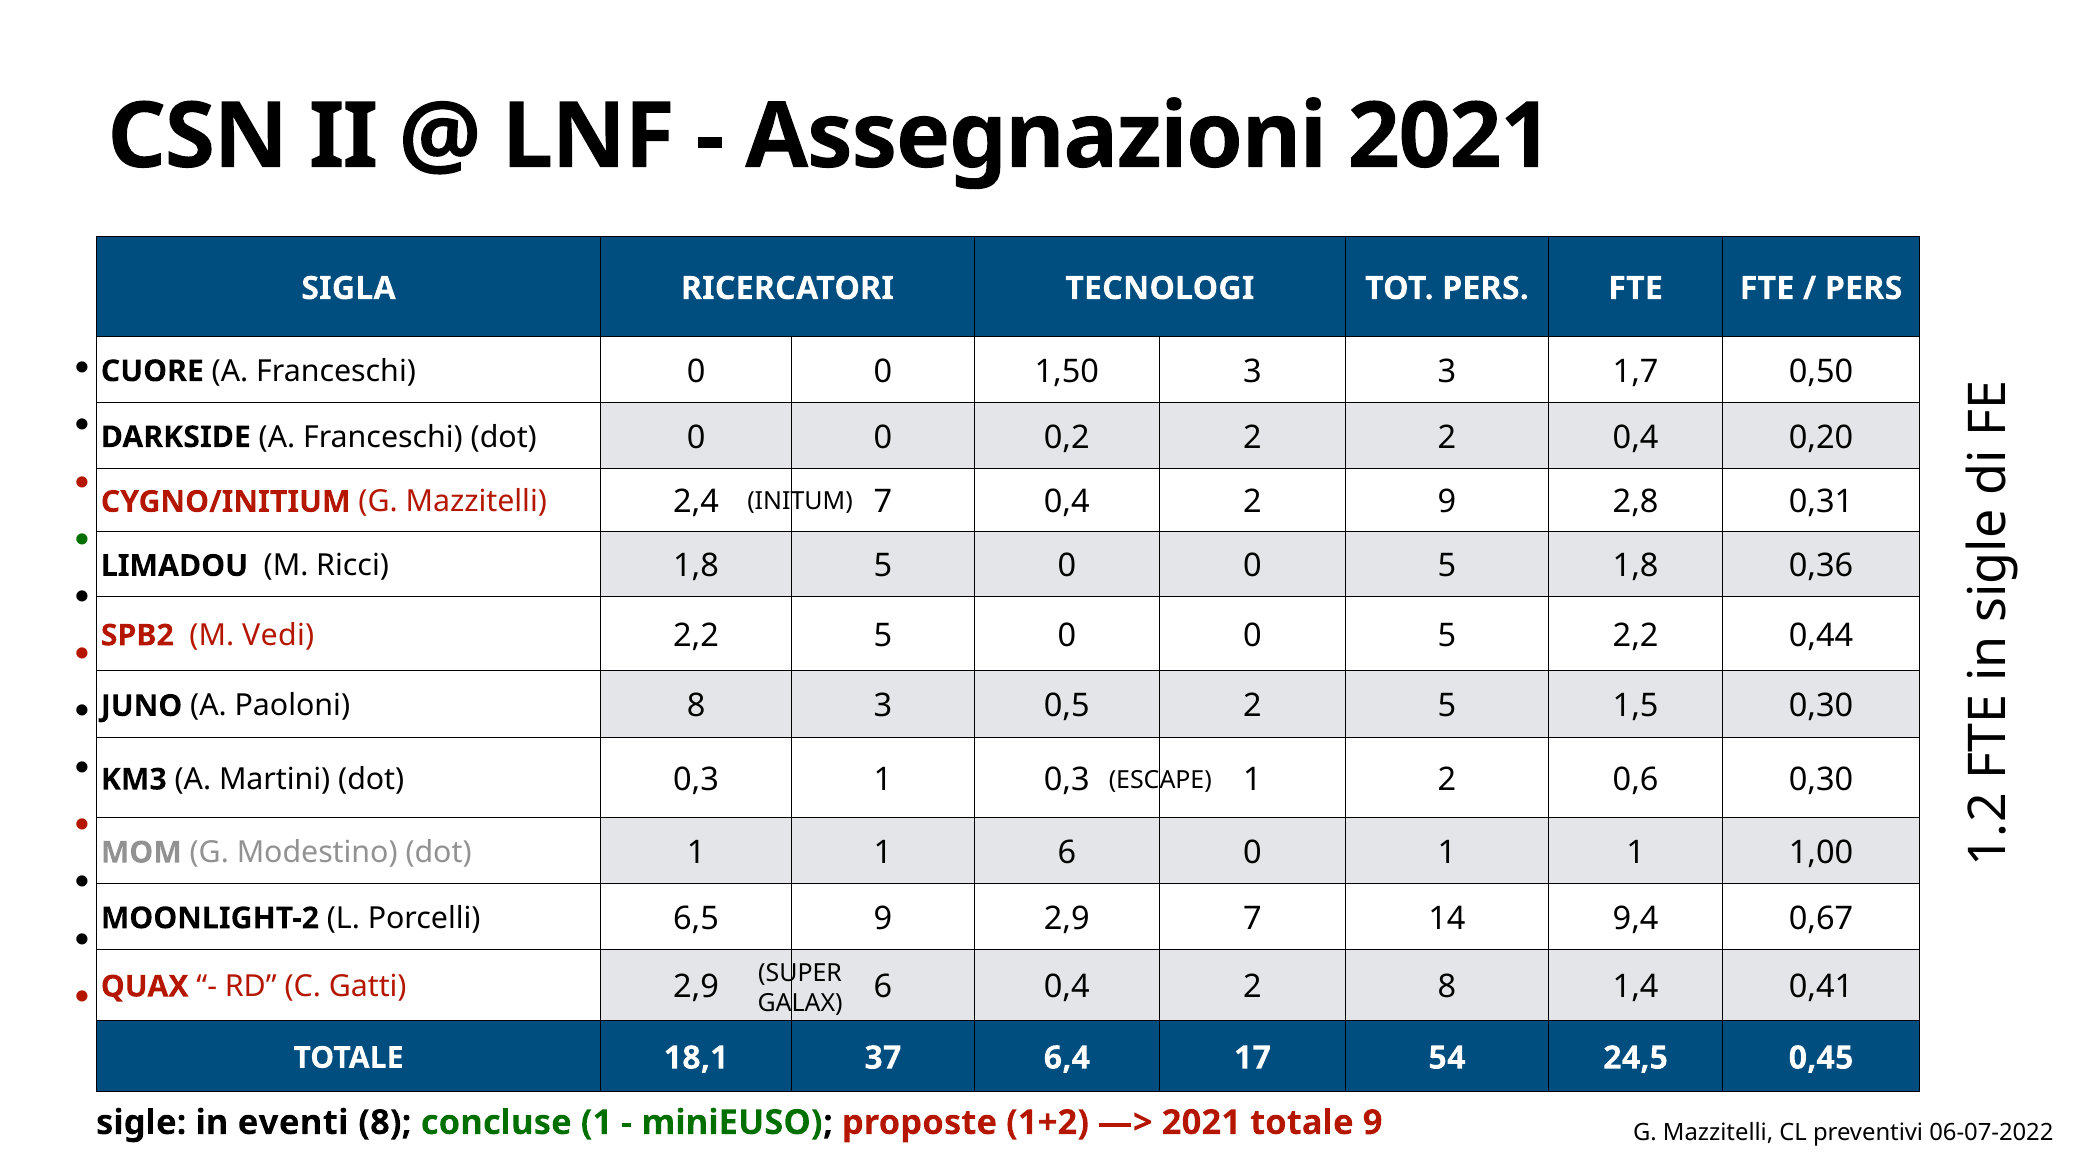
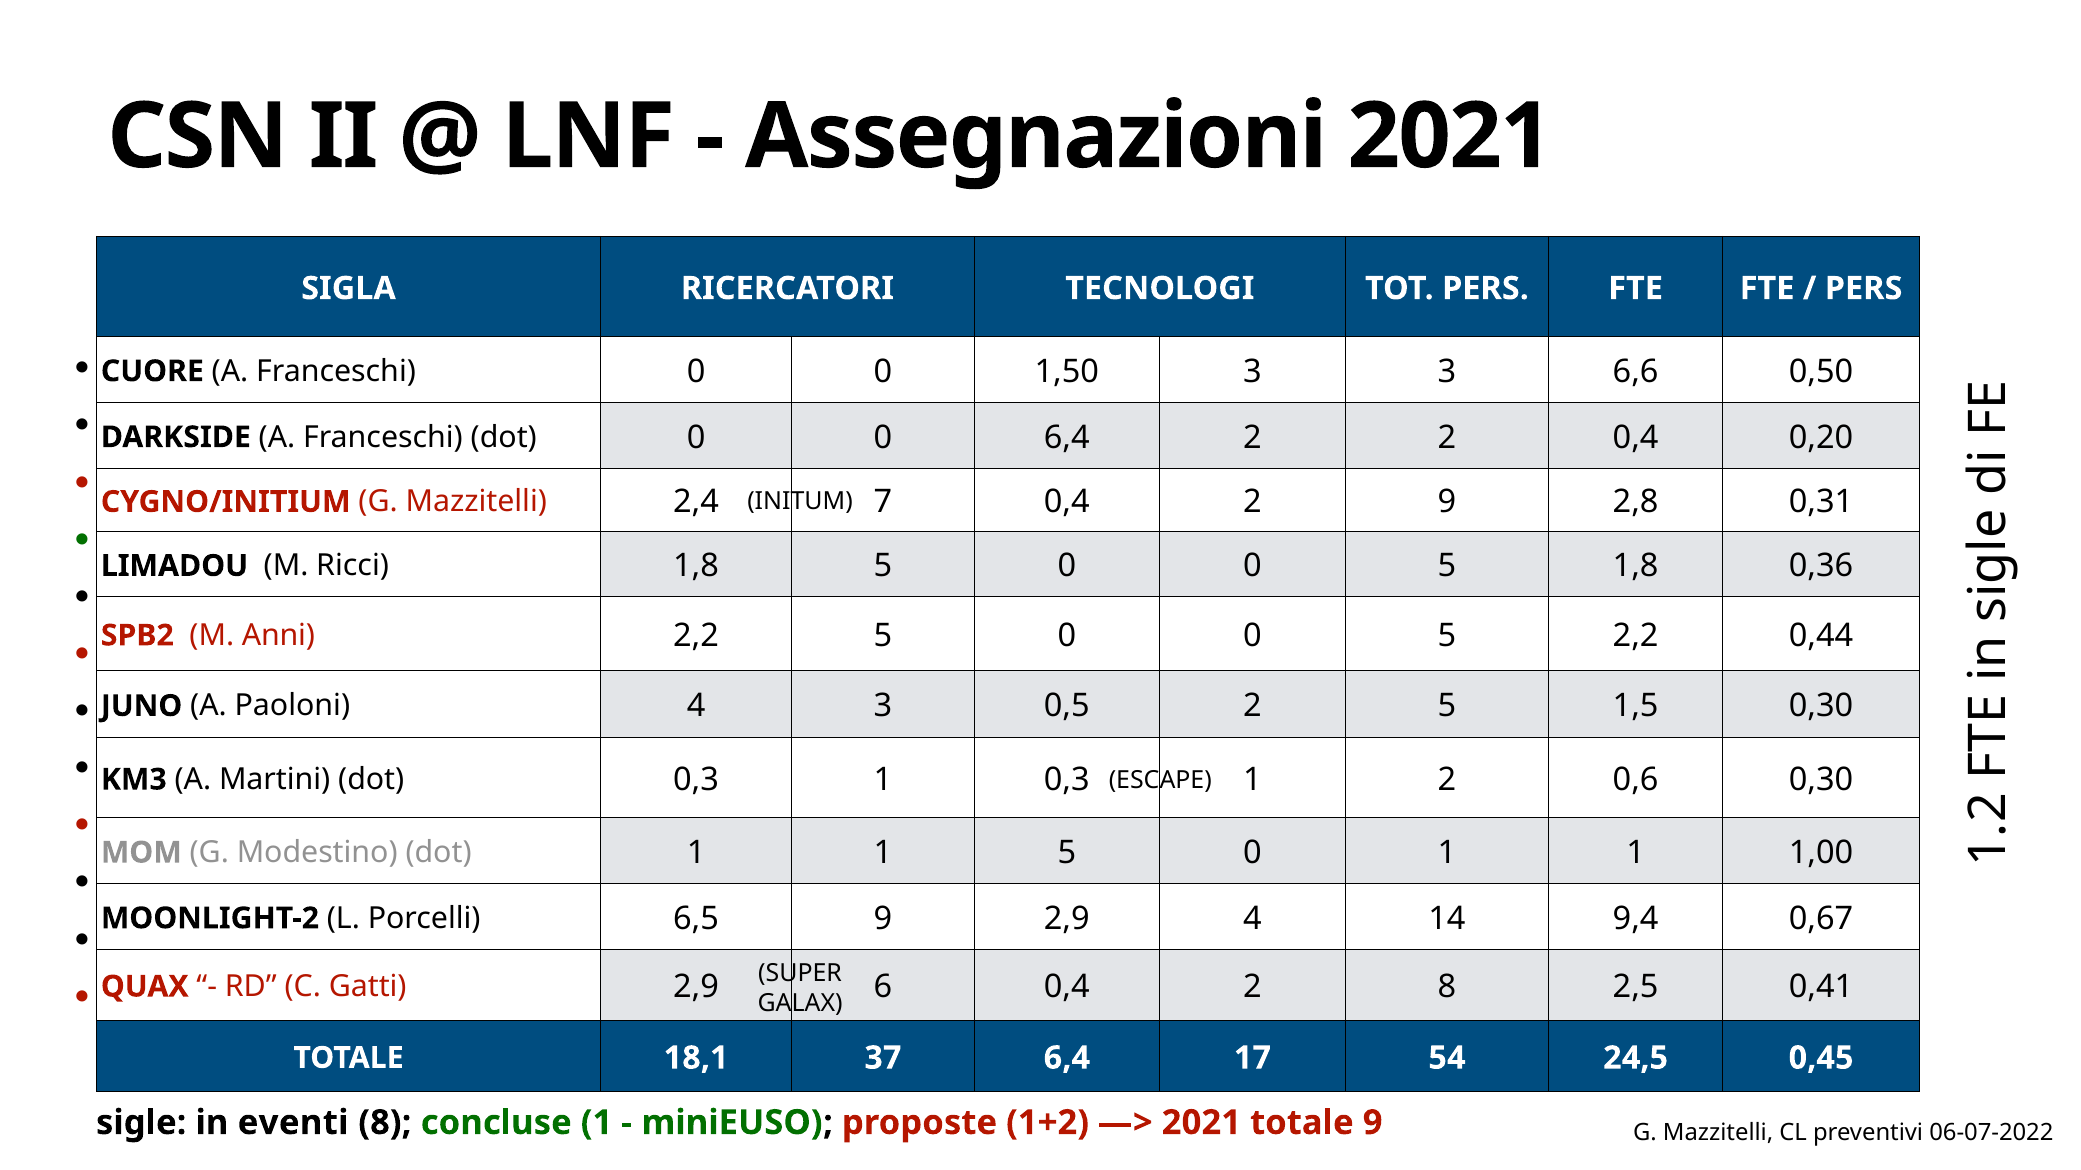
1,7: 1,7 -> 6,6
0 0,2: 0,2 -> 6,4
Vedi: Vedi -> Anni
8 at (696, 706): 8 -> 4
1 6: 6 -> 5
2,9 7: 7 -> 4
1,4: 1,4 -> 2,5
